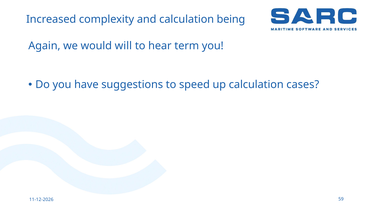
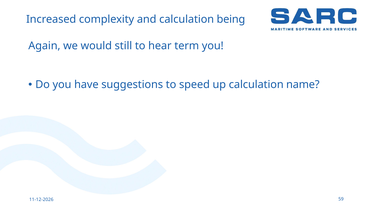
will: will -> still
cases: cases -> name
